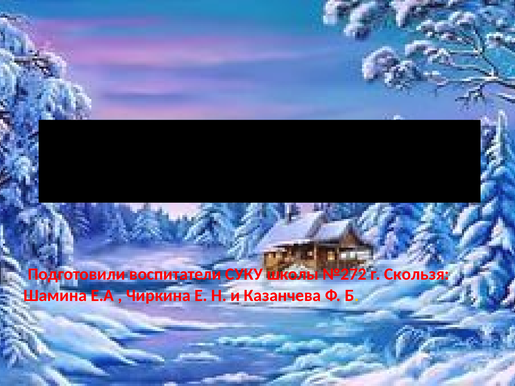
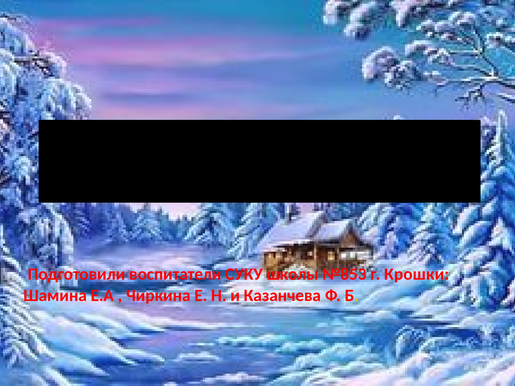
№272: №272 -> №853
Скользя: Скользя -> Крошки
